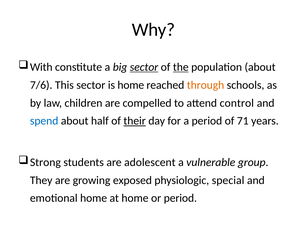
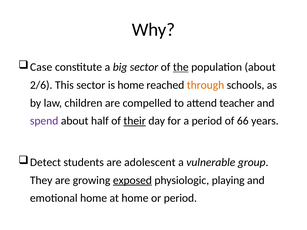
With: With -> Case
sector at (144, 67) underline: present -> none
7/6: 7/6 -> 2/6
control: control -> teacher
spend colour: blue -> purple
71: 71 -> 66
Strong: Strong -> Detect
exposed underline: none -> present
special: special -> playing
